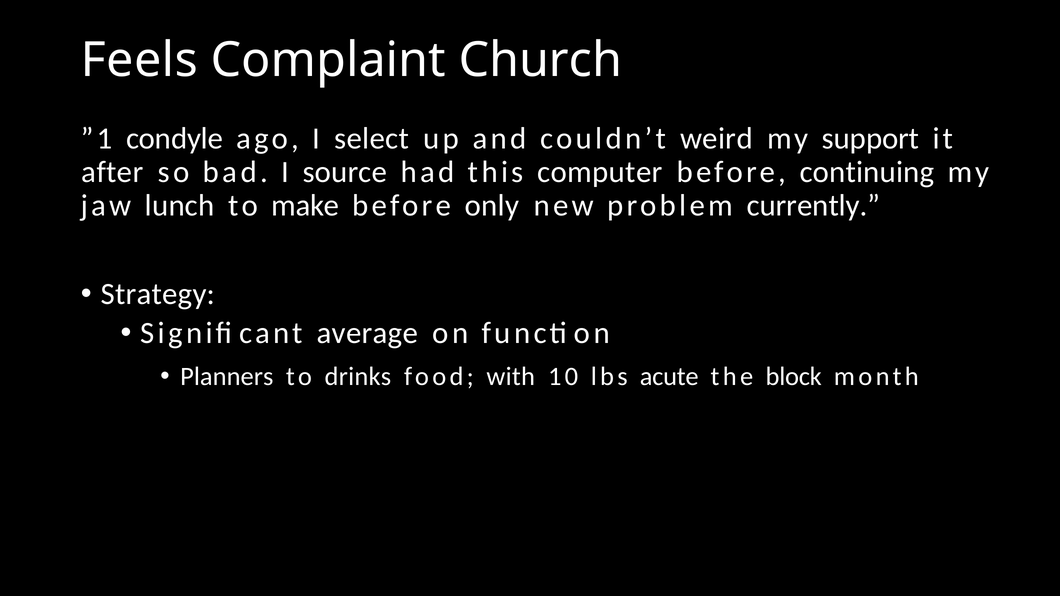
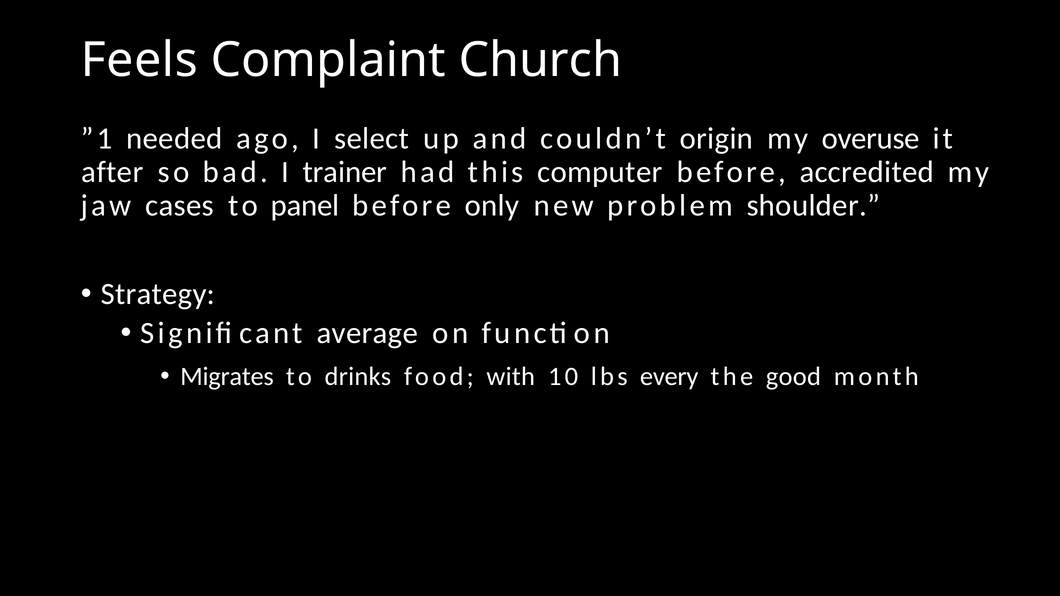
condyle: condyle -> needed
weird: weird -> origin
support: support -> overuse
source: source -> trainer
continuing: continuing -> accredited
lunch: lunch -> cases
make: make -> panel
currently: currently -> shoulder
Planners: Planners -> Migrates
acute: acute -> every
block: block -> good
